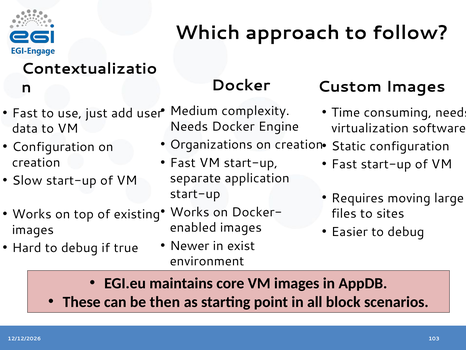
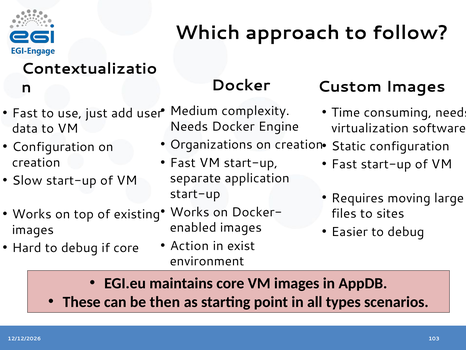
Newer: Newer -> Action
if true: true -> core
block: block -> types
